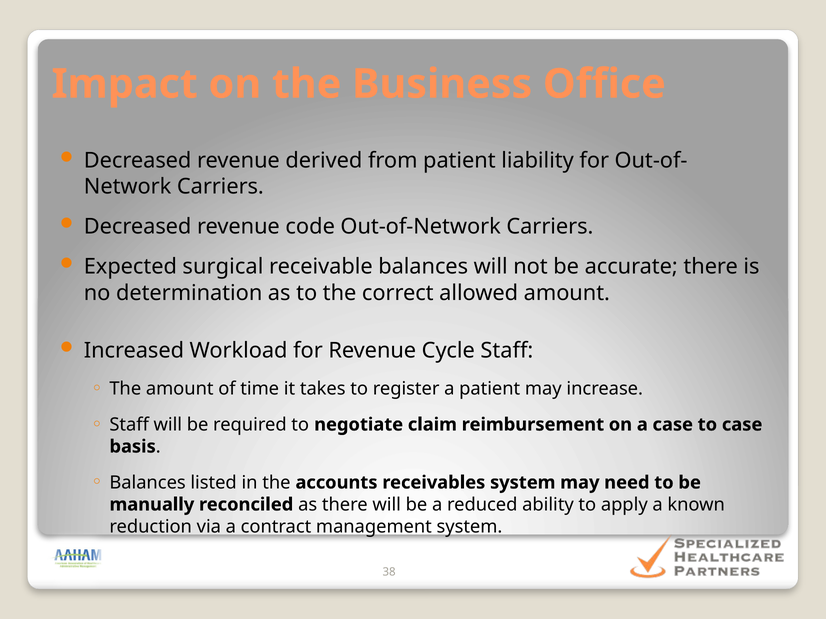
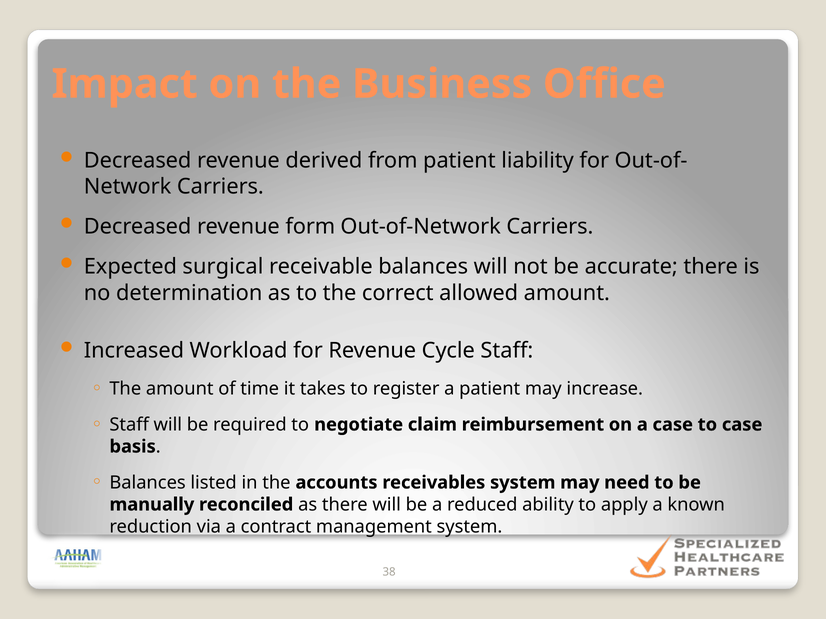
code: code -> form
